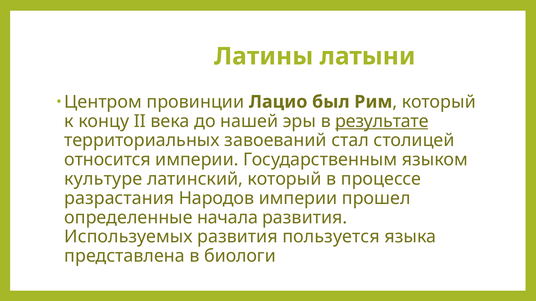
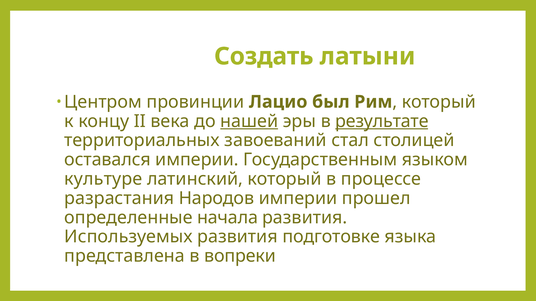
Латины: Латины -> Создать
нашей underline: none -> present
относится: относится -> оставался
пользуется: пользуется -> подготовке
биологи: биологи -> вопреки
